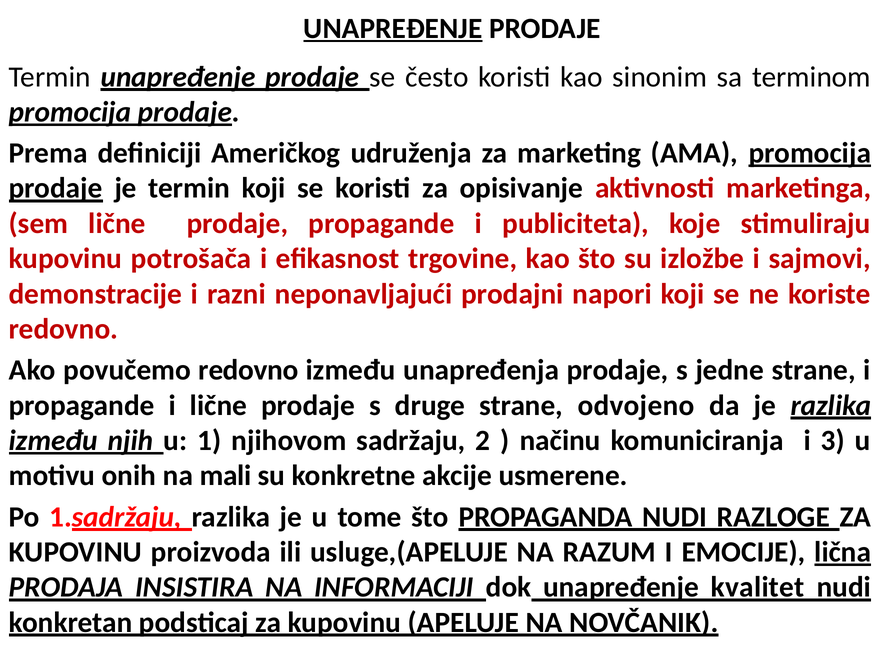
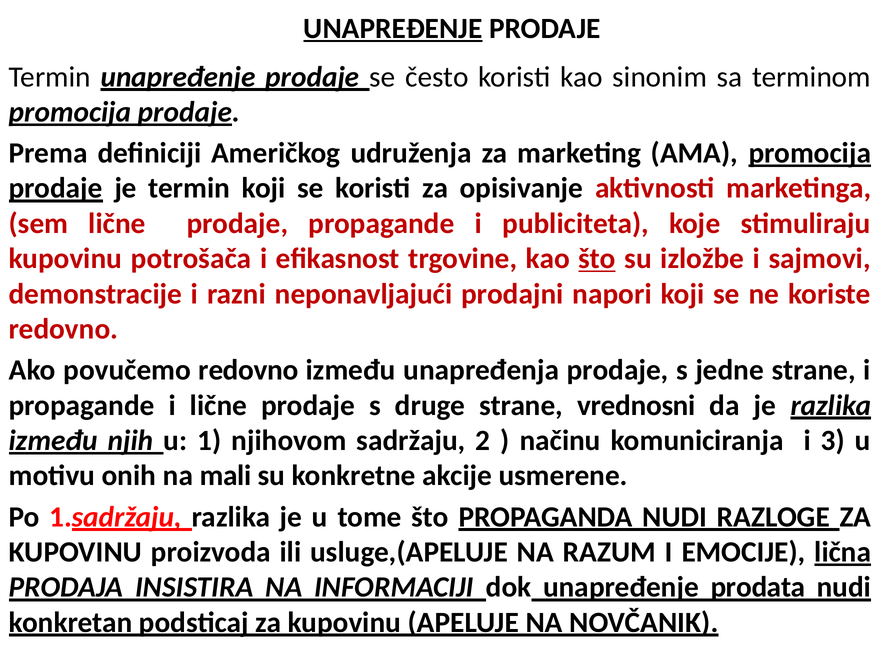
što at (597, 259) underline: none -> present
odvojeno: odvojeno -> vrednosni
kvalitet: kvalitet -> prodata
